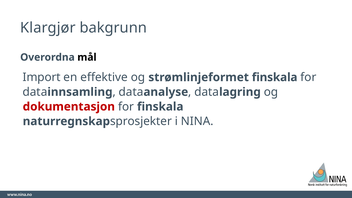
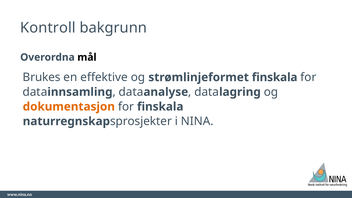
Klargjør: Klargjør -> Kontroll
Import: Import -> Brukes
dokumentasjon colour: red -> orange
